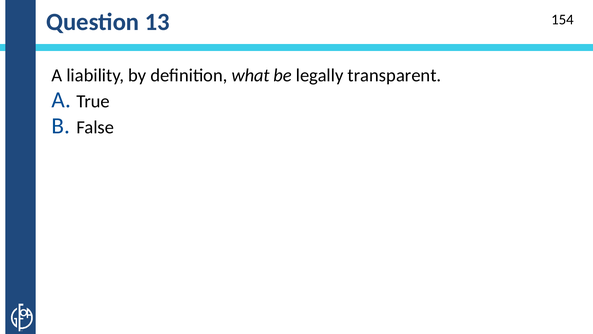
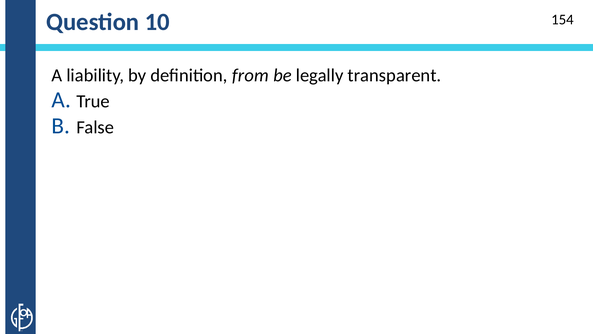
13: 13 -> 10
what: what -> from
